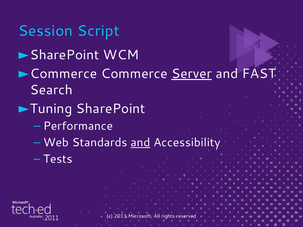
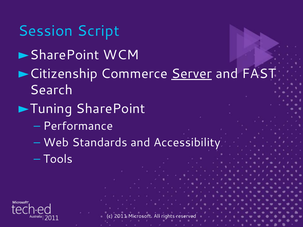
Commerce at (64, 74): Commerce -> Citizenship
and at (140, 143) underline: present -> none
Tests: Tests -> Tools
